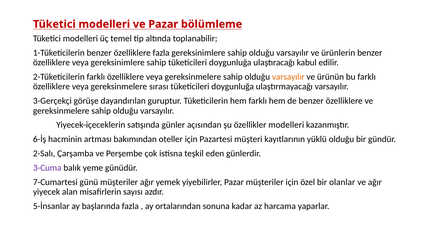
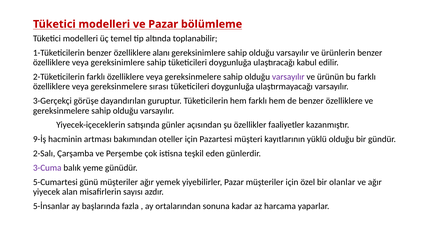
özelliklere fazla: fazla -> alanı
varsayılır at (288, 77) colour: orange -> purple
özellikler modelleri: modelleri -> faaliyetler
6-İş: 6-İş -> 9-İş
7-Cumartesi: 7-Cumartesi -> 5-Cumartesi
